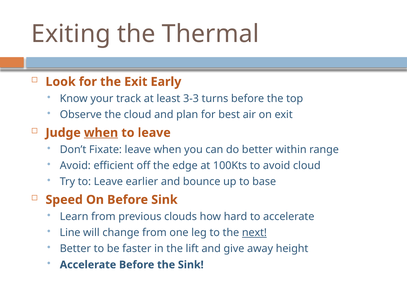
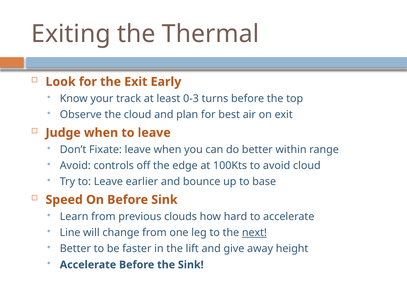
3-3: 3-3 -> 0-3
when at (101, 132) underline: present -> none
efficient: efficient -> controls
